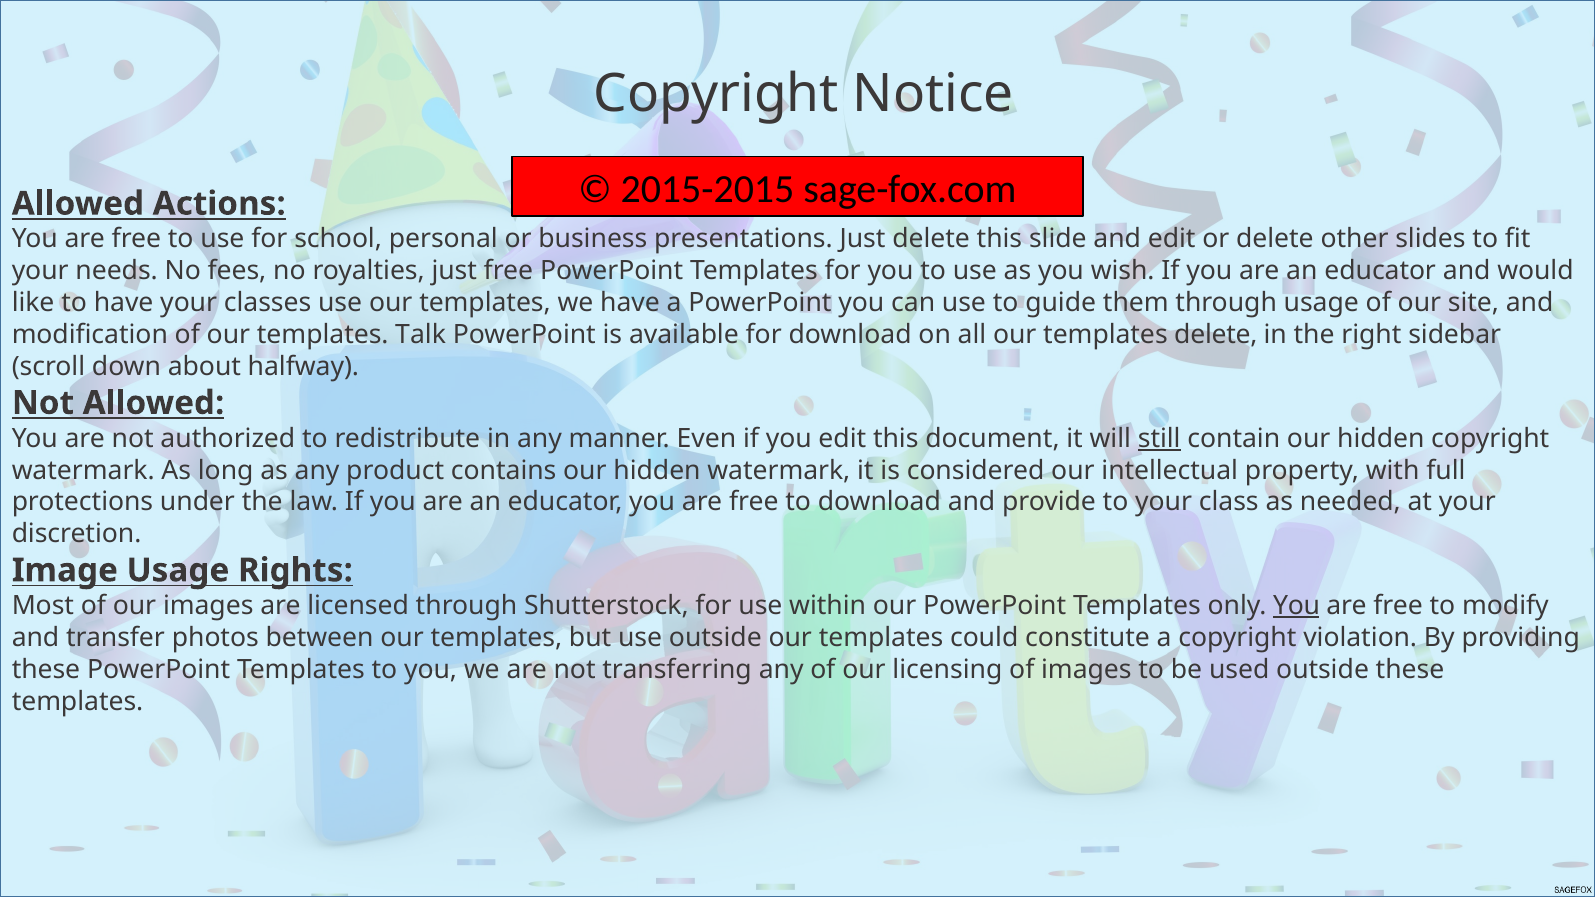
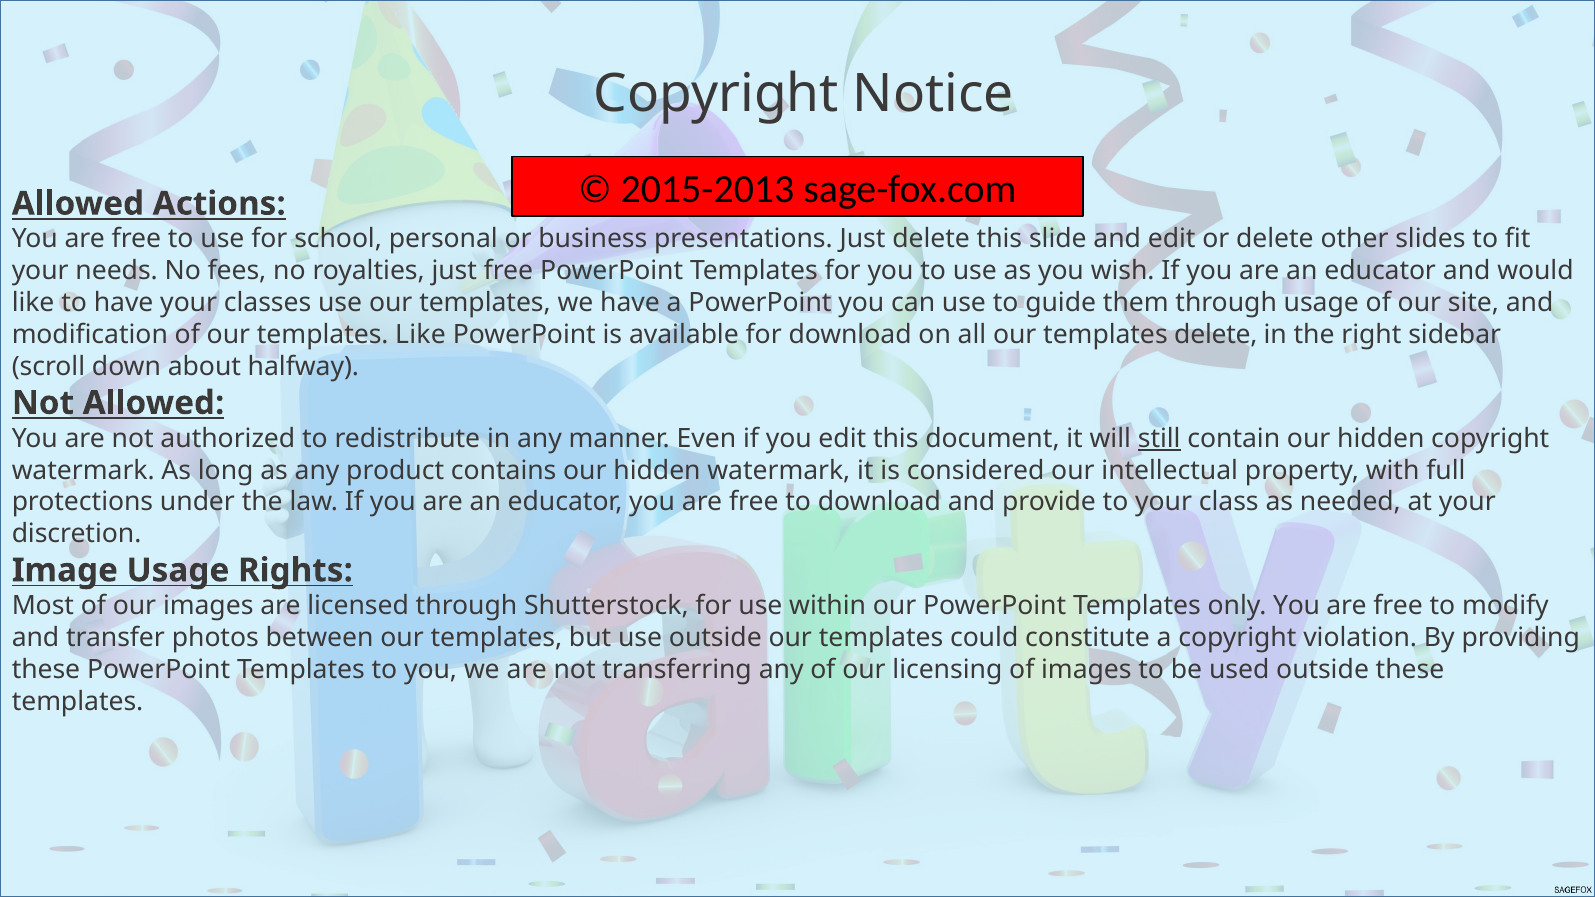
2015-2015: 2015-2015 -> 2015-2013
templates Talk: Talk -> Like
You at (1296, 606) underline: present -> none
